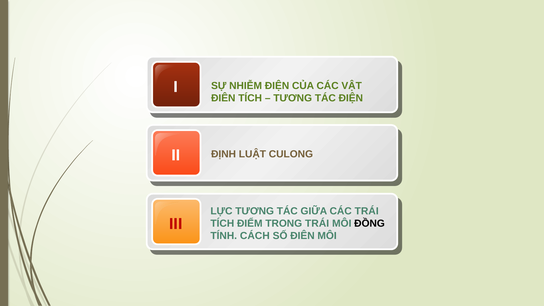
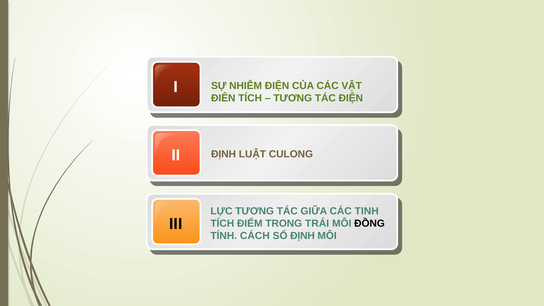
CÁC TRÁI: TRÁI -> TINH
III colour: red -> black
SỐ ĐIÊN: ĐIÊN -> ĐỊNH
